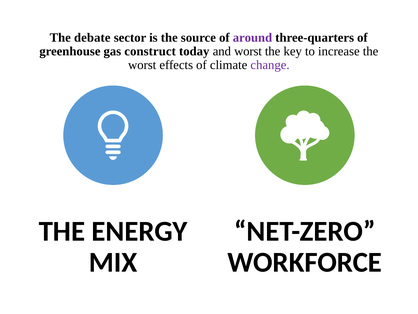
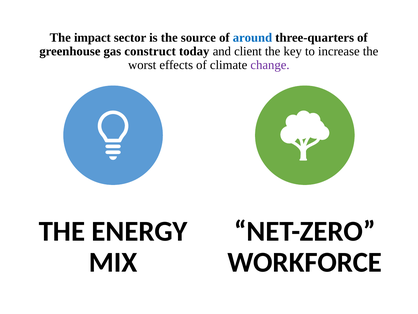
debate: debate -> impact
around colour: purple -> blue
and worst: worst -> client
